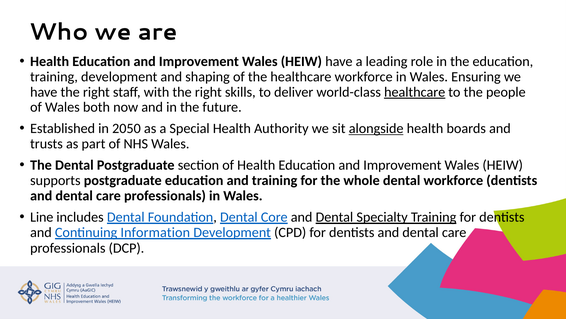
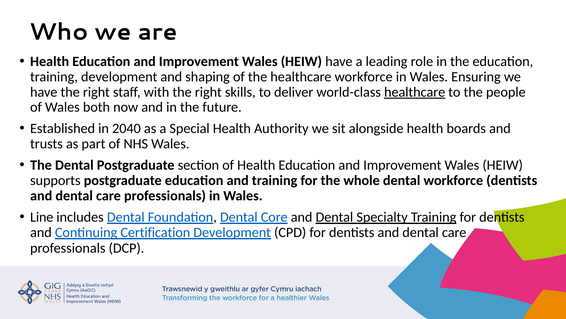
2050: 2050 -> 2040
alongside underline: present -> none
Information: Information -> Certification
